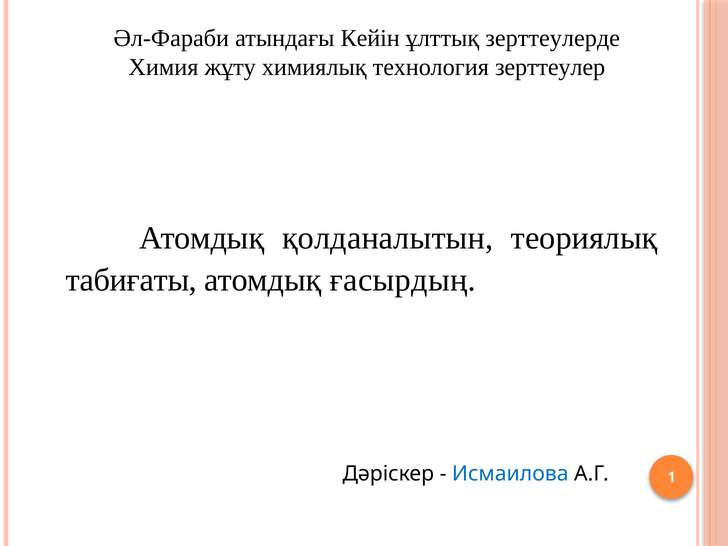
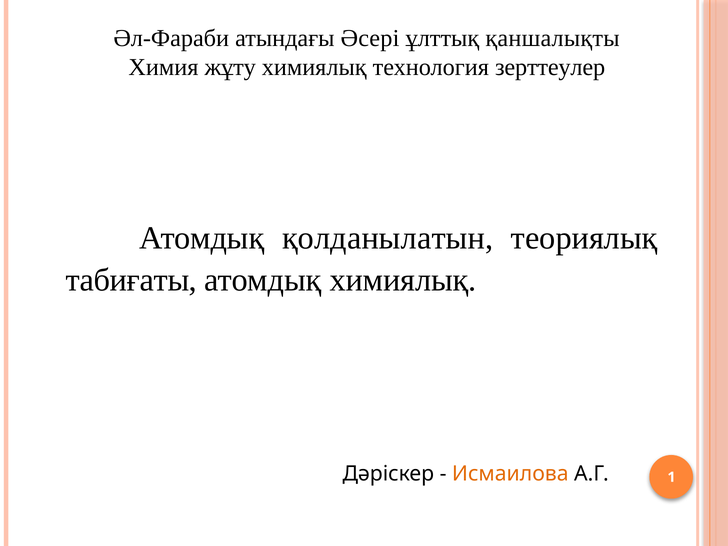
Кейін: Кейін -> Әсері
зерттеулерде: зерттеулерде -> қаншалықты
қолданалытын: қолданалытын -> қолданылатын
атомдық ғасырдың: ғасырдың -> химиялық
Исмаилова colour: blue -> orange
